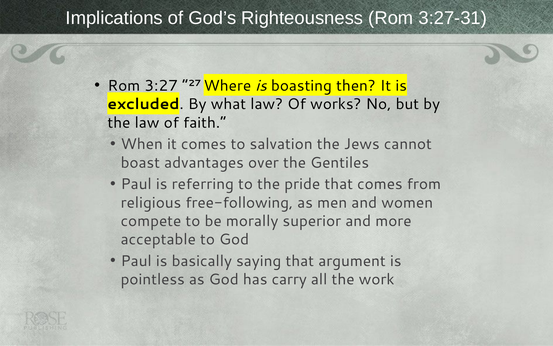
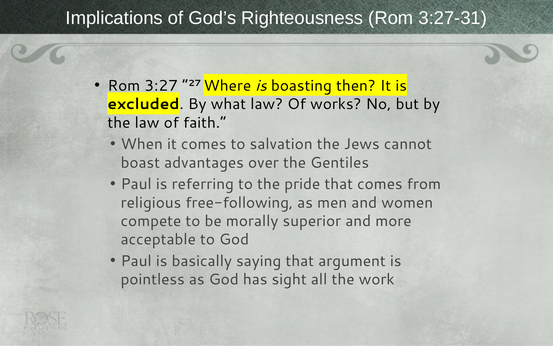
carry: carry -> sight
